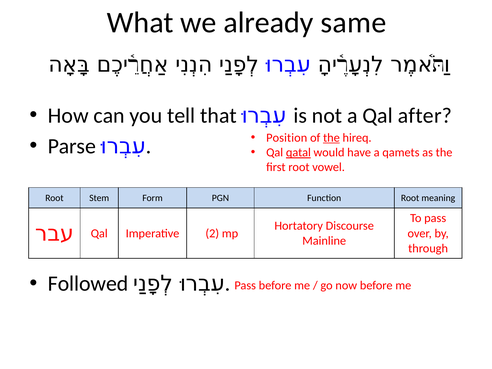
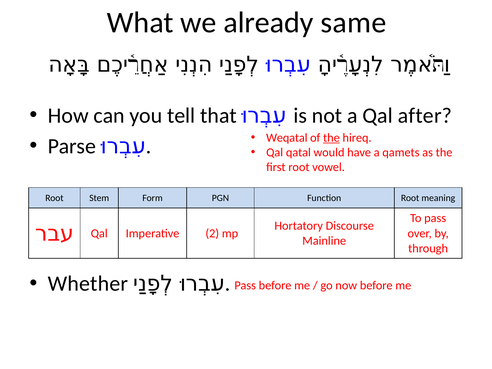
Position: Position -> Weqatal
qatal underline: present -> none
Followed: Followed -> Whether
